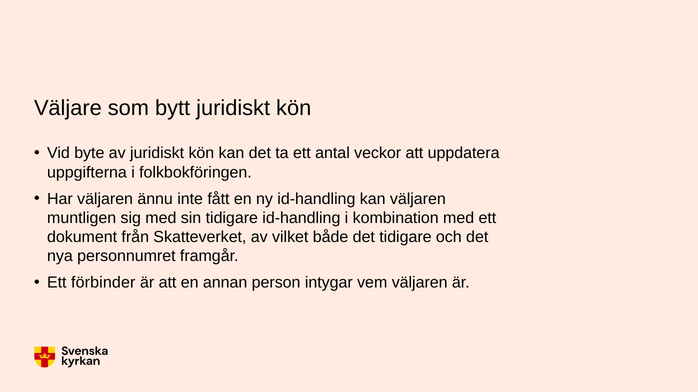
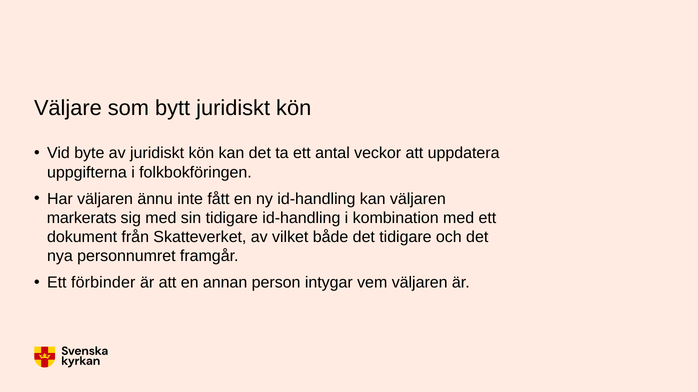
muntligen: muntligen -> markerats
